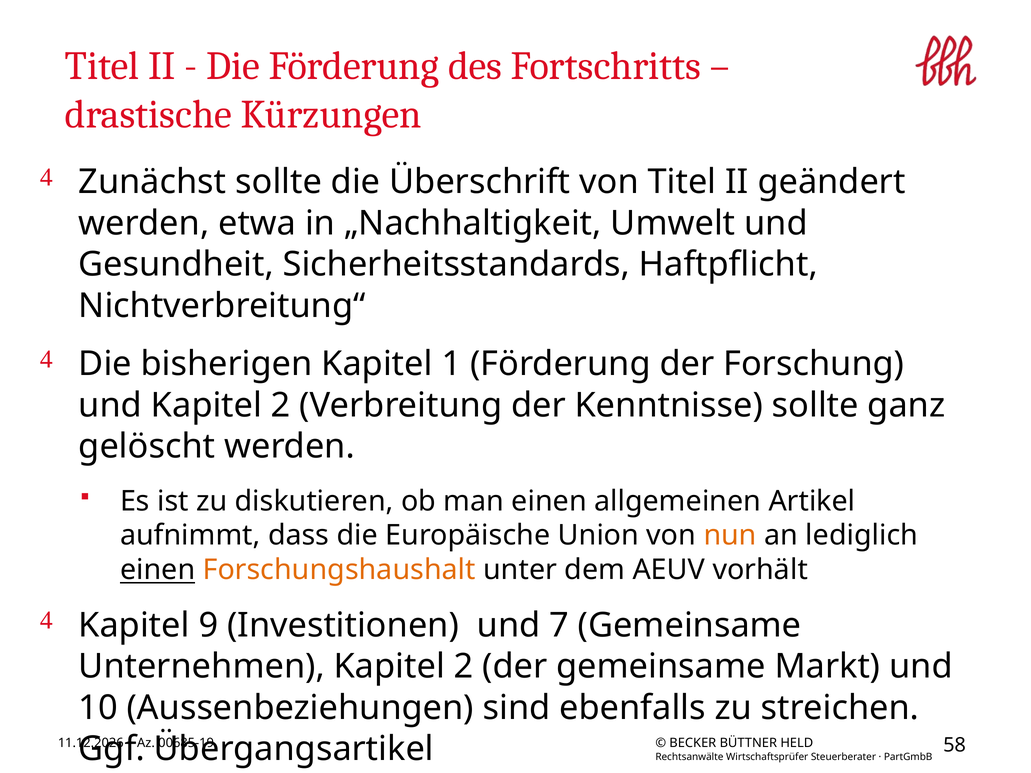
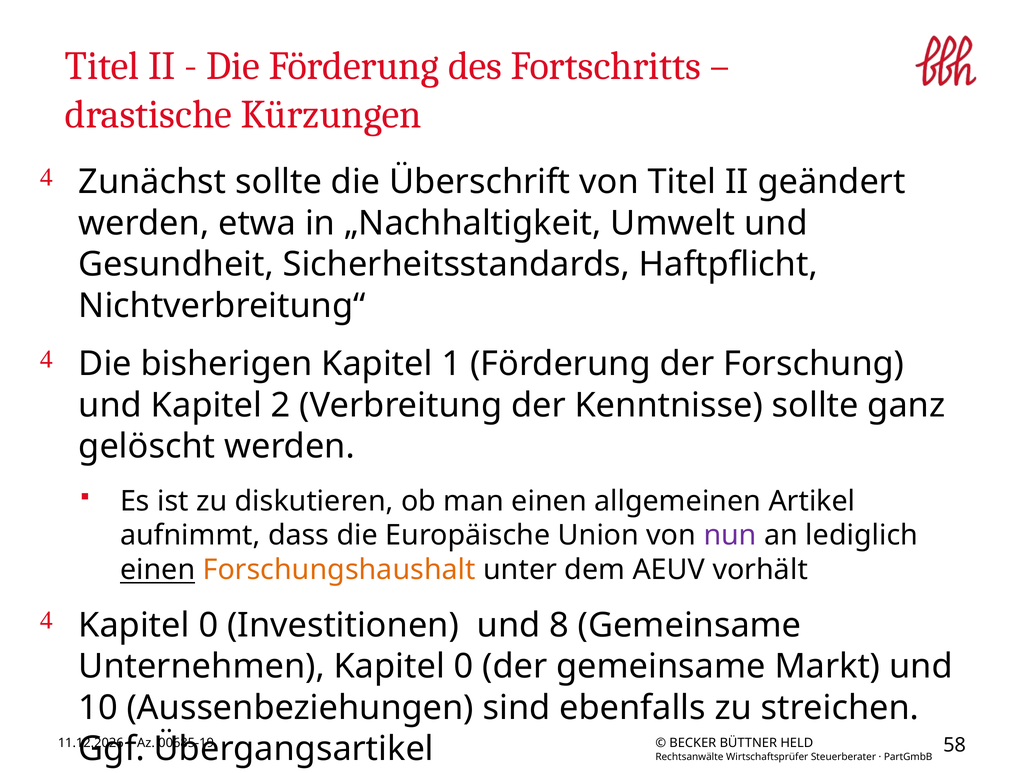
nun colour: orange -> purple
9 at (208, 625): 9 -> 0
7: 7 -> 8
Unternehmen Kapitel 2: 2 -> 0
